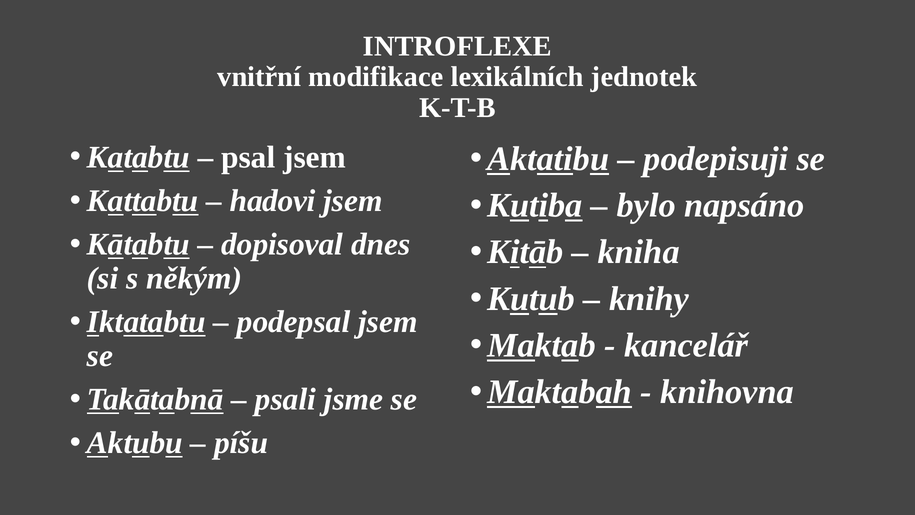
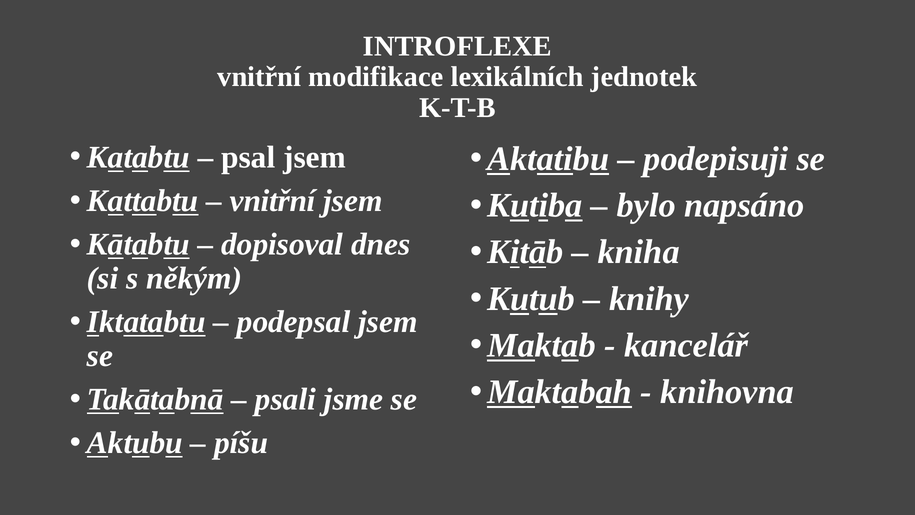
hadovi at (273, 201): hadovi -> vnitřní
